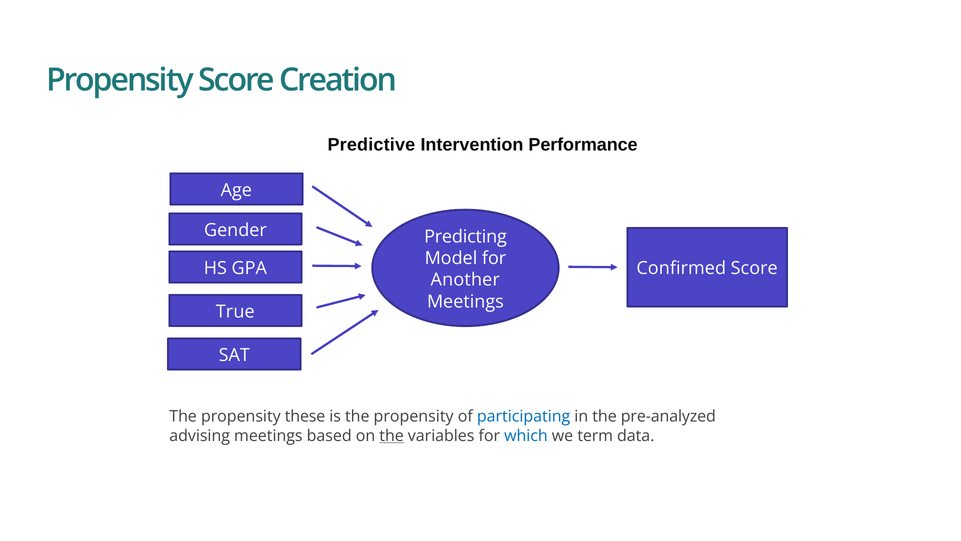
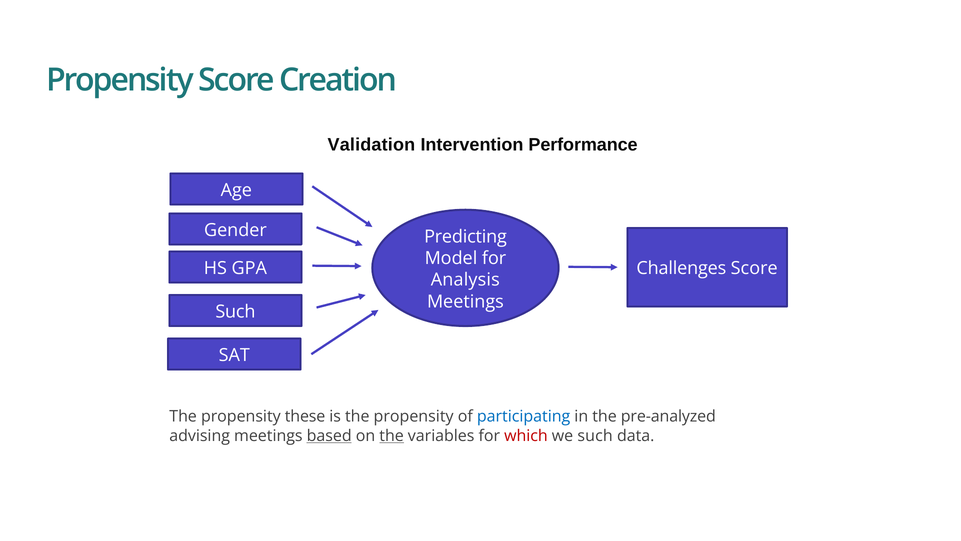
Predictive: Predictive -> Validation
Confirmed: Confirmed -> Challenges
Another: Another -> Analysis
True at (235, 311): True -> Such
based underline: none -> present
which colour: blue -> red
we term: term -> such
